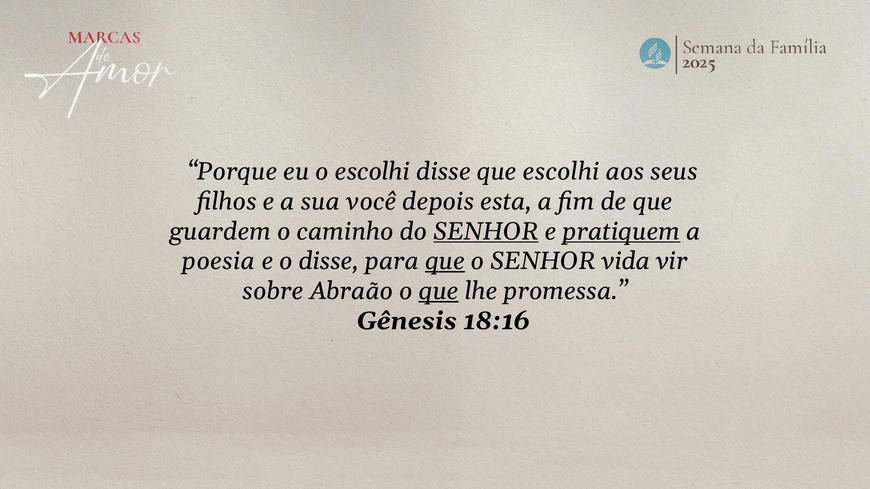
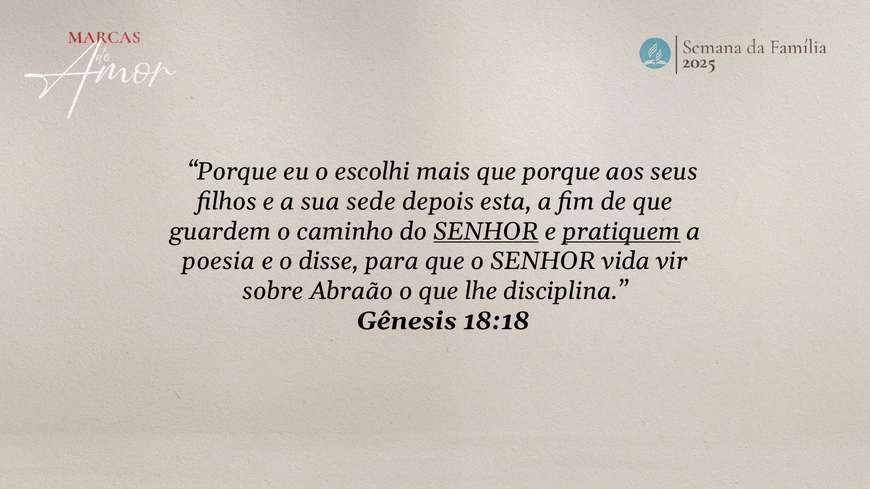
escolhi disse: disse -> mais
que escolhi: escolhi -> porque
você: você -> sede
que at (445, 261) underline: present -> none
que at (439, 291) underline: present -> none
promessa: promessa -> disciplina
18:16: 18:16 -> 18:18
